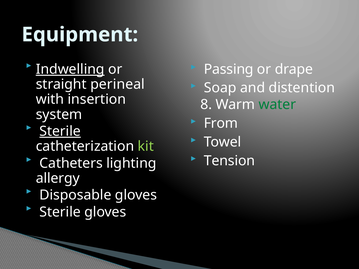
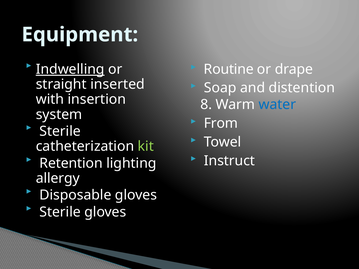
Passing: Passing -> Routine
perineal: perineal -> inserted
water colour: green -> blue
Sterile at (60, 131) underline: present -> none
Tension: Tension -> Instruct
Catheters: Catheters -> Retention
